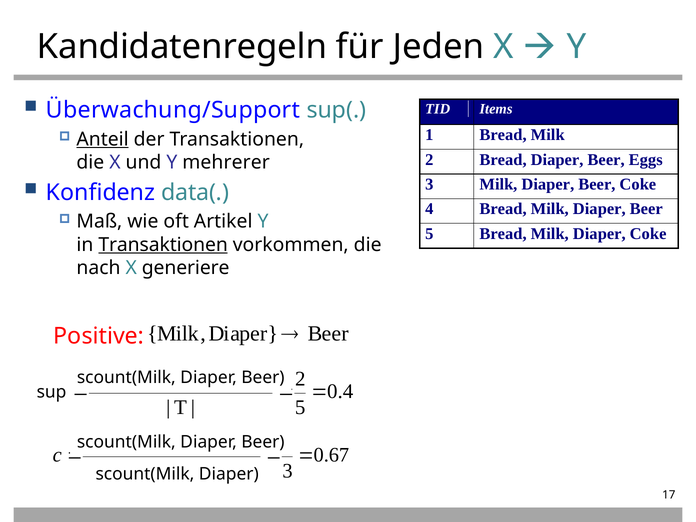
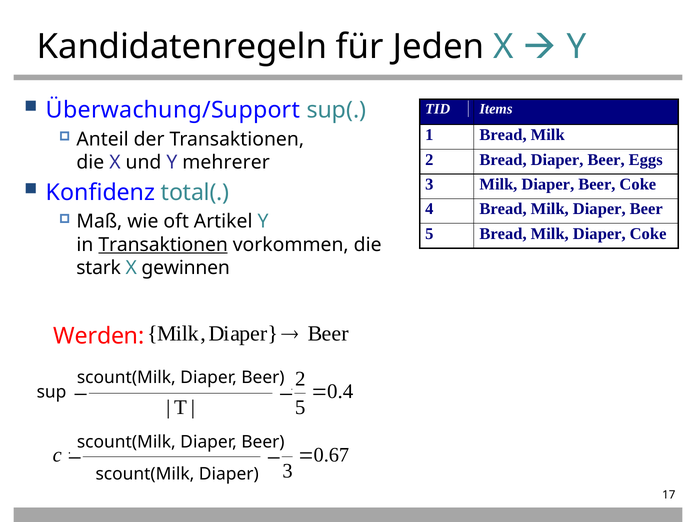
Anteil underline: present -> none
data(: data( -> total(
nach: nach -> stark
generiere: generiere -> gewinnen
Positive: Positive -> Werden
